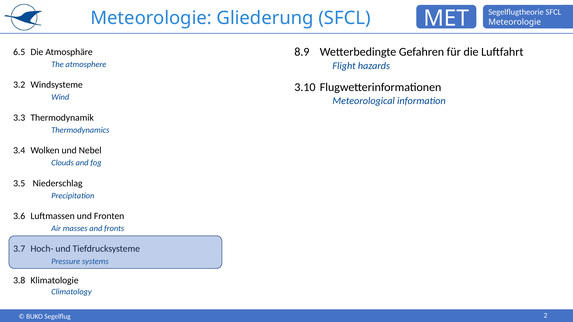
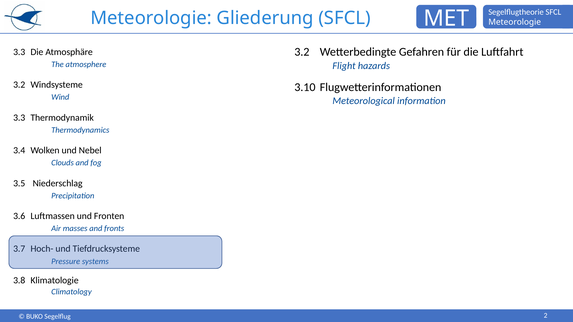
8.9 at (302, 52): 8.9 -> 3.2
6.5 at (19, 52): 6.5 -> 3.3
